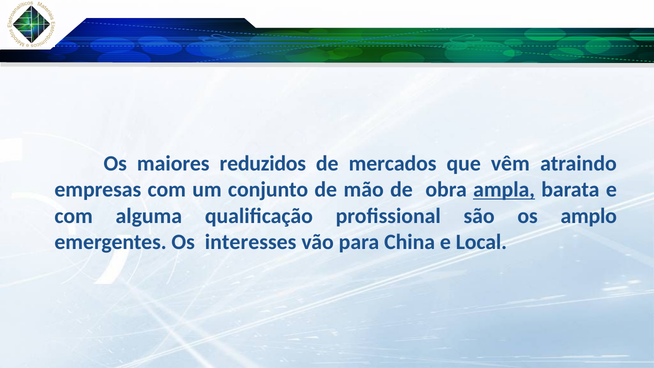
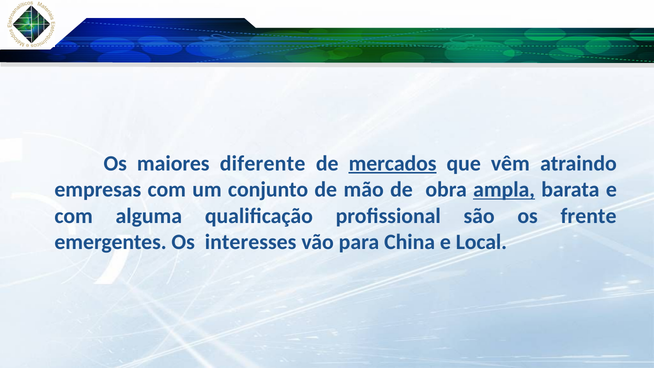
reduzidos: reduzidos -> diferente
mercados underline: none -> present
amplo: amplo -> frente
